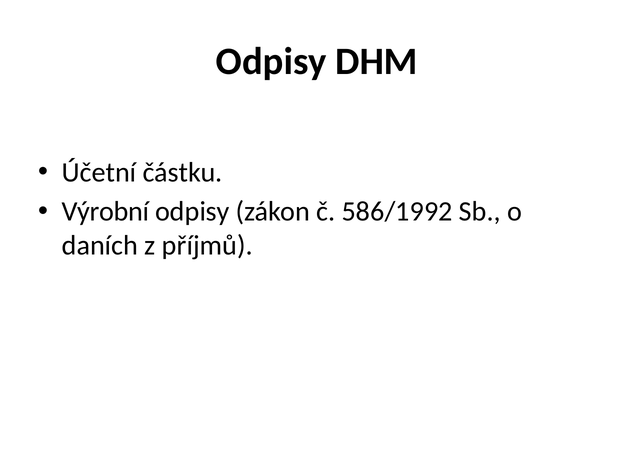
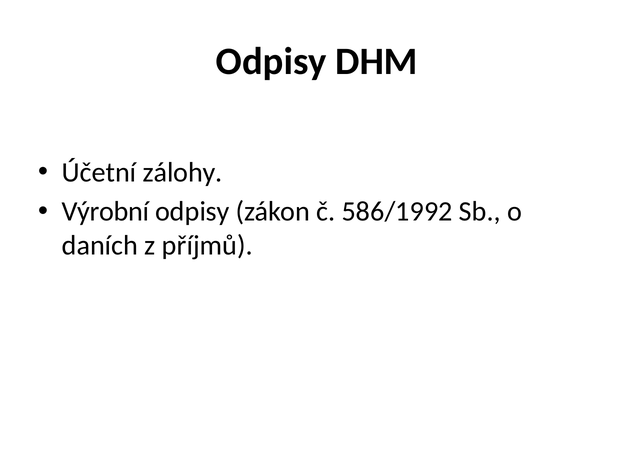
částku: částku -> zálohy
